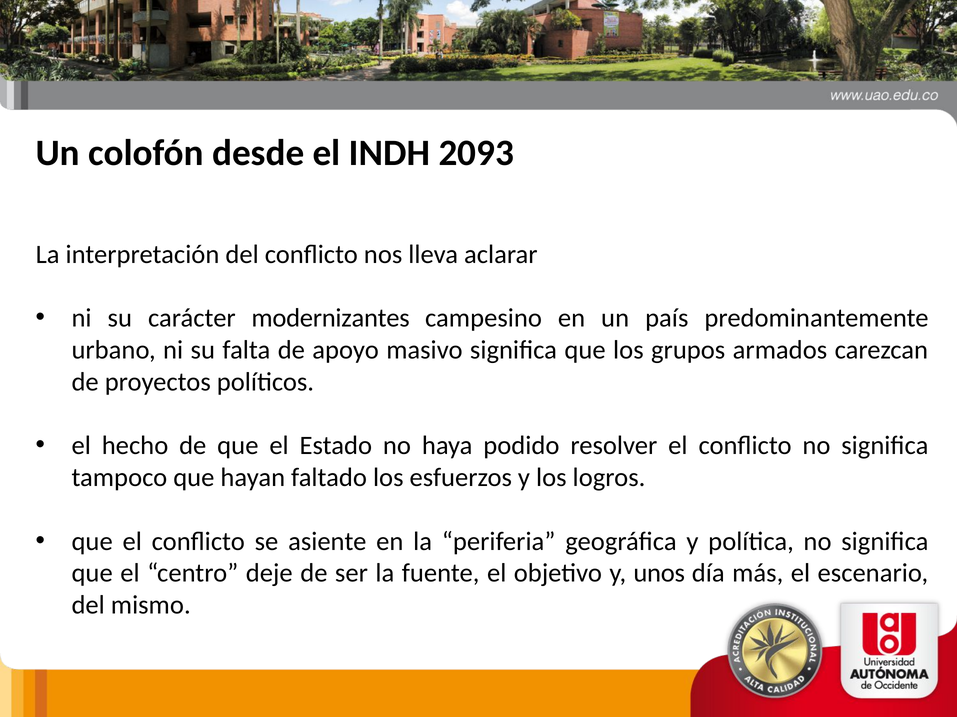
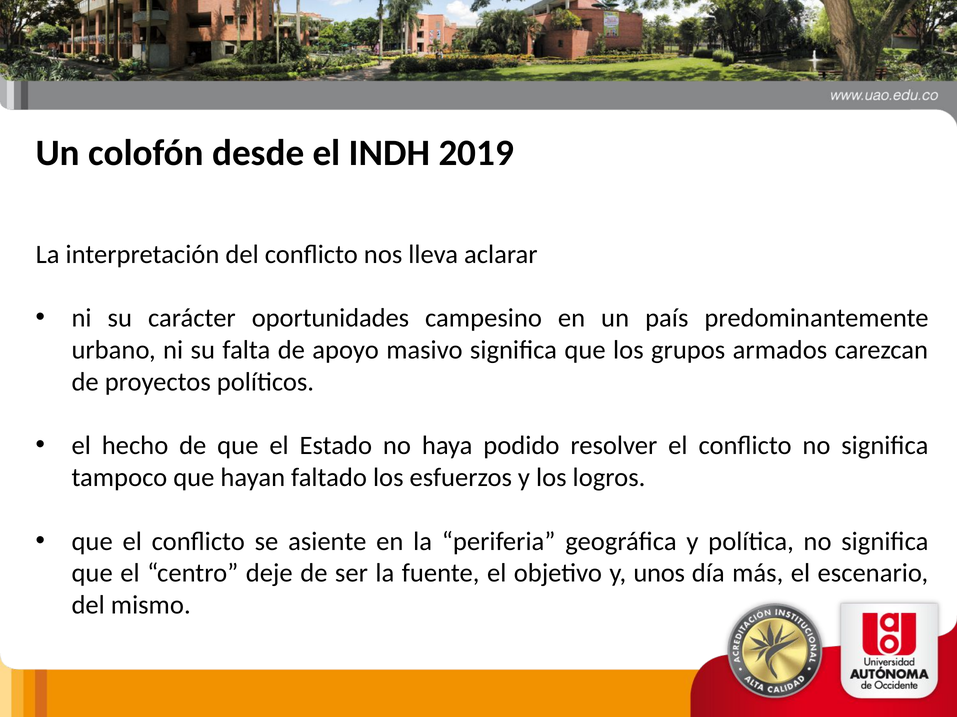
2093: 2093 -> 2019
modernizantes: modernizantes -> oportunidades
